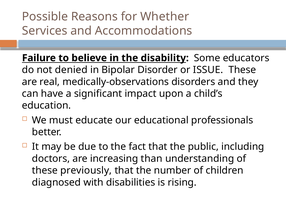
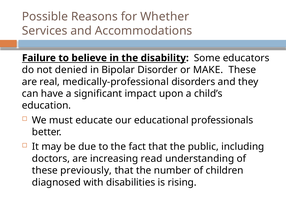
ISSUE: ISSUE -> MAKE
medically-observations: medically-observations -> medically-professional
than: than -> read
